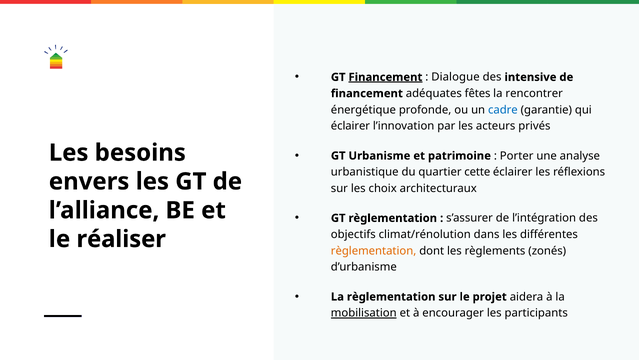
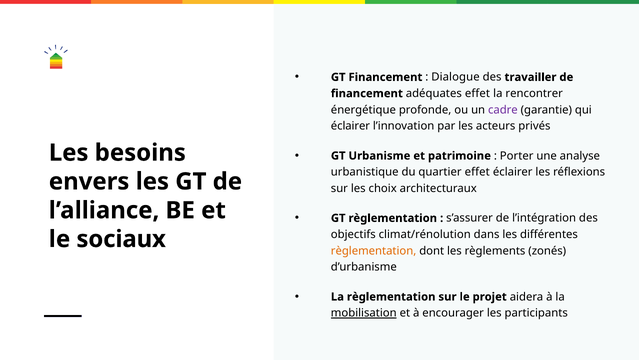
Financement at (385, 77) underline: present -> none
intensive: intensive -> travailler
adéquates fêtes: fêtes -> effet
cadre colour: blue -> purple
quartier cette: cette -> effet
réaliser: réaliser -> sociaux
